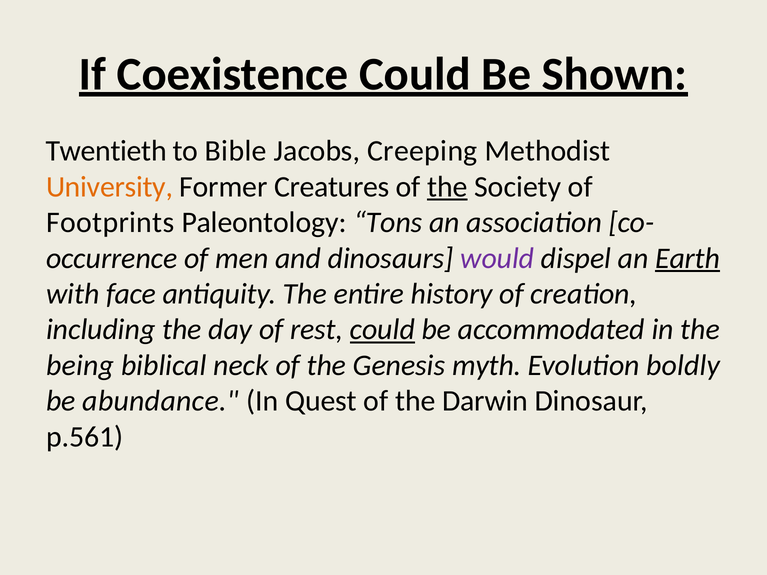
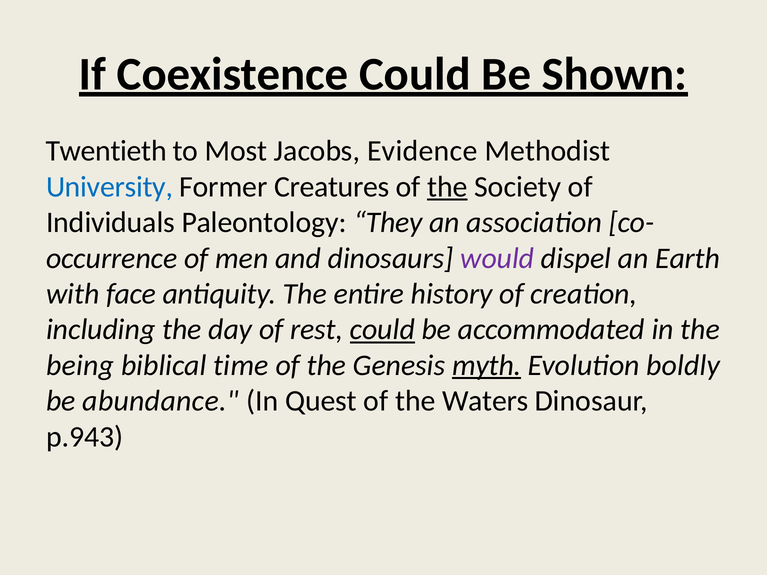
Bible: Bible -> Most
Creeping: Creeping -> Evidence
University colour: orange -> blue
Footprints: Footprints -> Individuals
Tons: Tons -> They
Earth underline: present -> none
neck: neck -> time
myth underline: none -> present
Darwin: Darwin -> Waters
p.561: p.561 -> p.943
